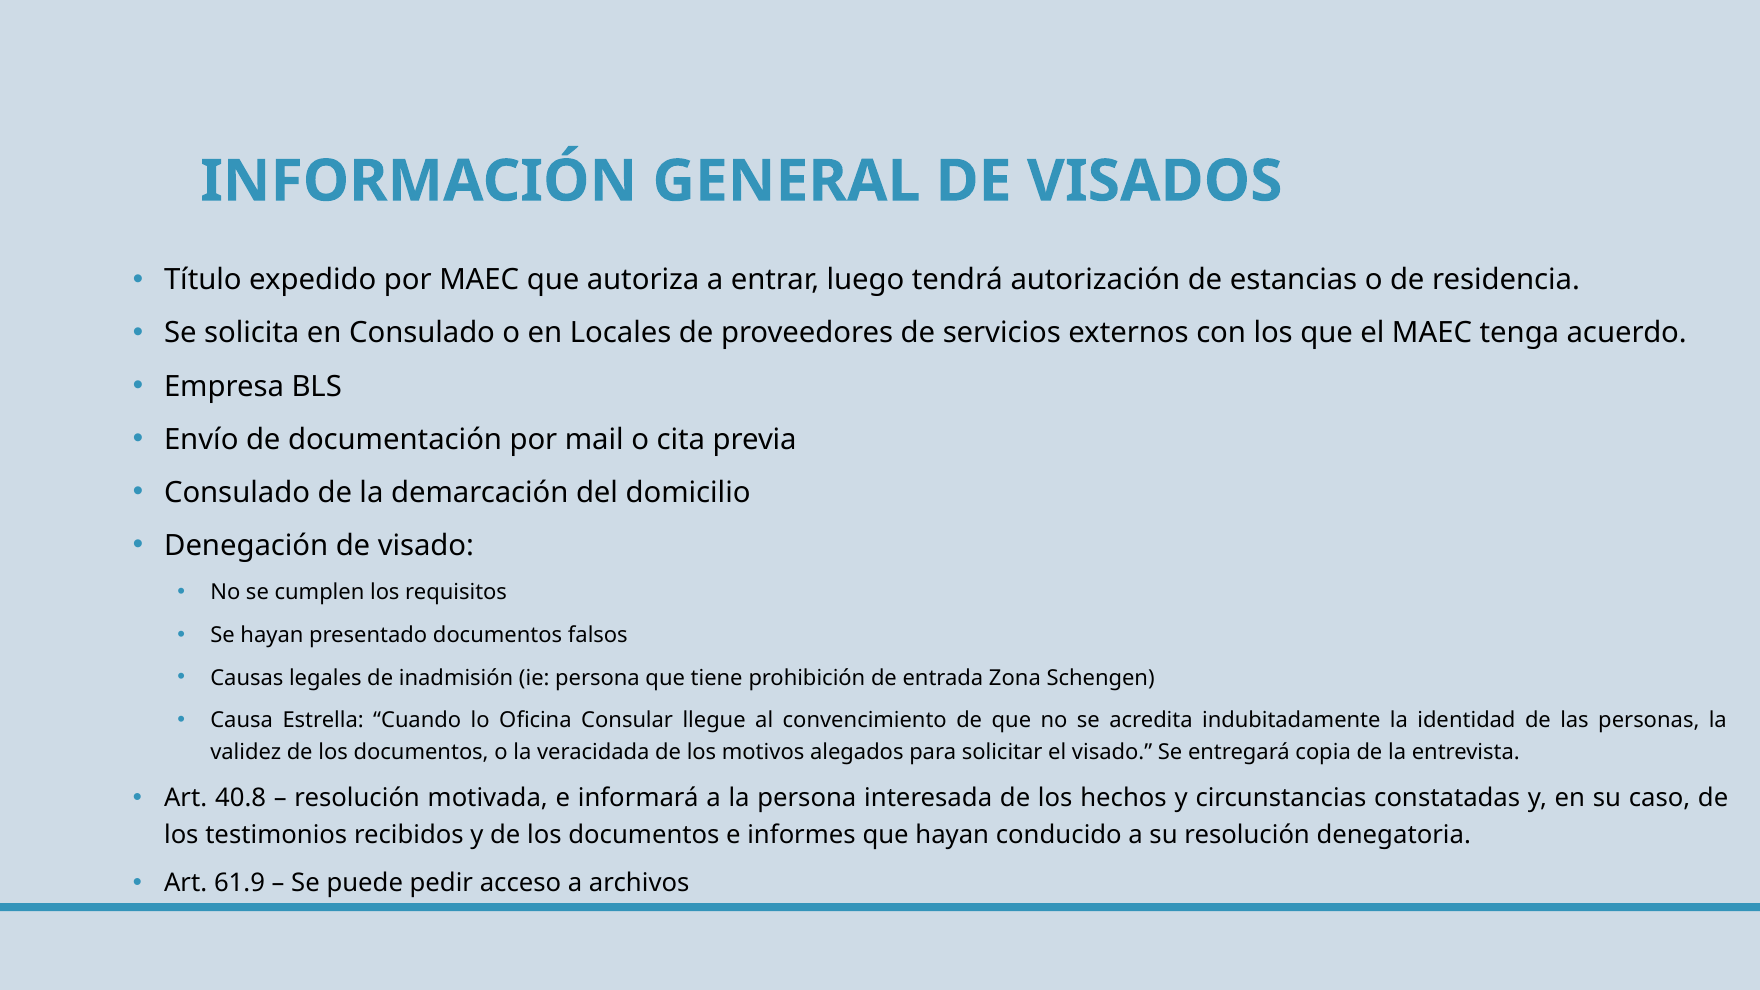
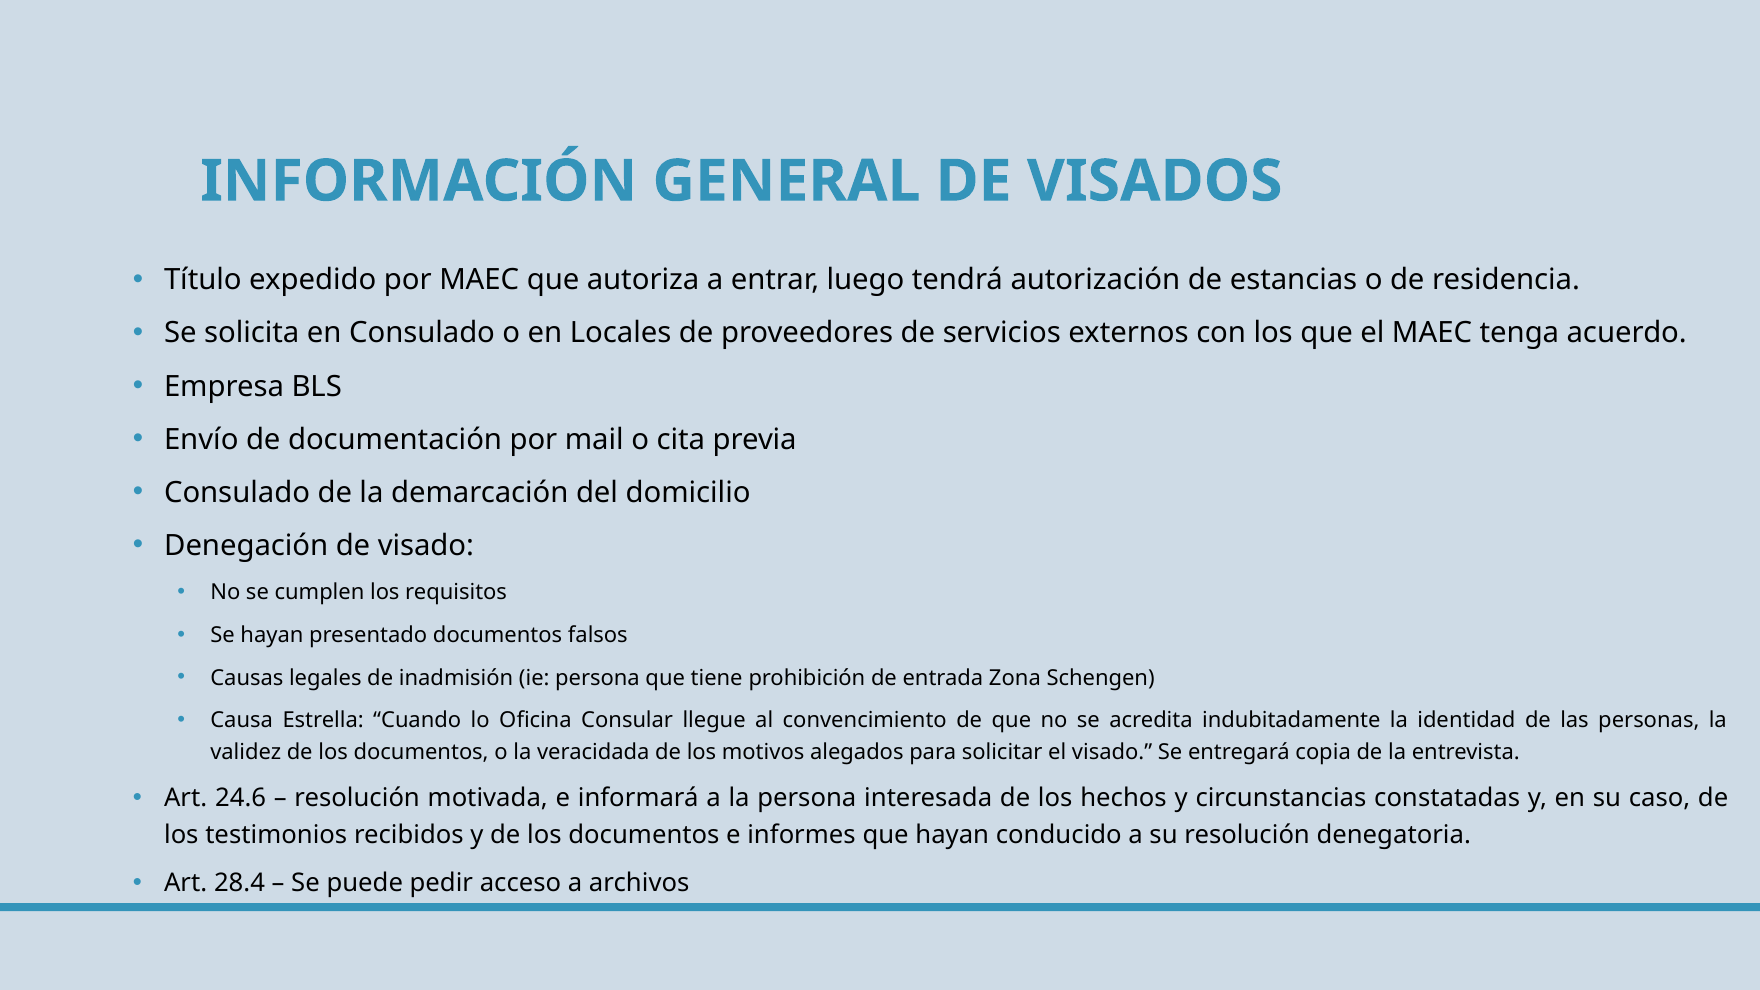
40.8: 40.8 -> 24.6
61.9: 61.9 -> 28.4
